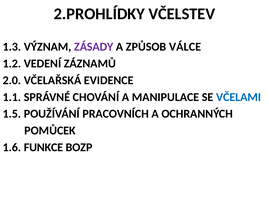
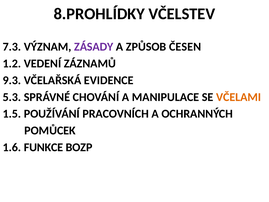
2.PROHLÍDKY: 2.PROHLÍDKY -> 8.PROHLÍDKY
1.3: 1.3 -> 7.3
VÁLCE: VÁLCE -> ČESEN
2.0: 2.0 -> 9.3
1.1: 1.1 -> 5.3
VČELAMI colour: blue -> orange
